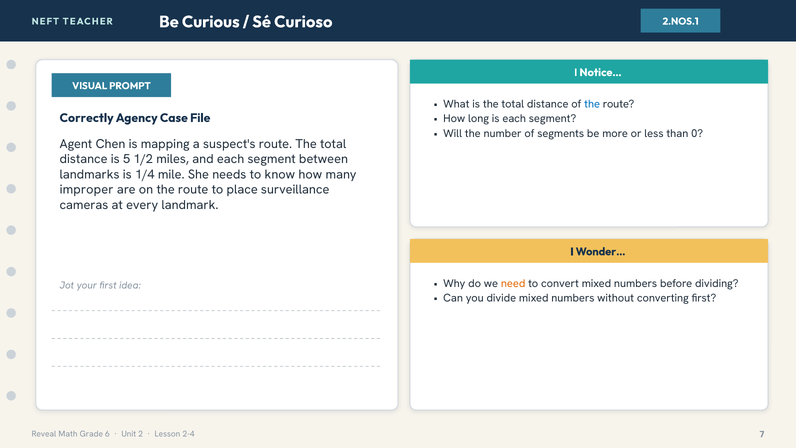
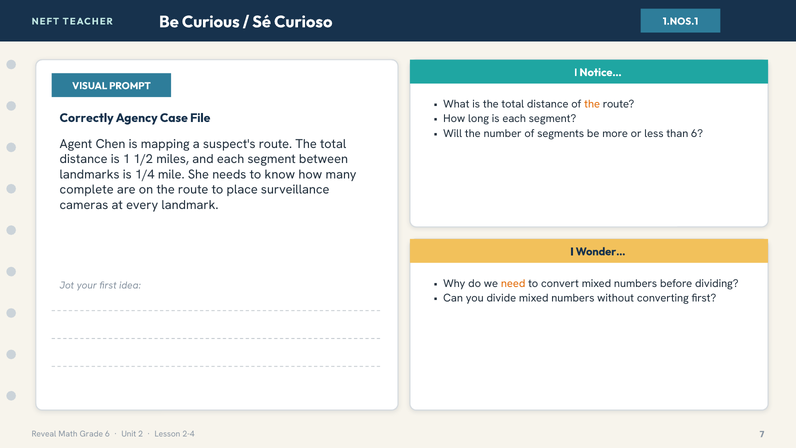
2.NOS.1: 2.NOS.1 -> 1.NOS.1
the at (592, 104) colour: blue -> orange
than 0: 0 -> 6
5: 5 -> 1
improper: improper -> complete
